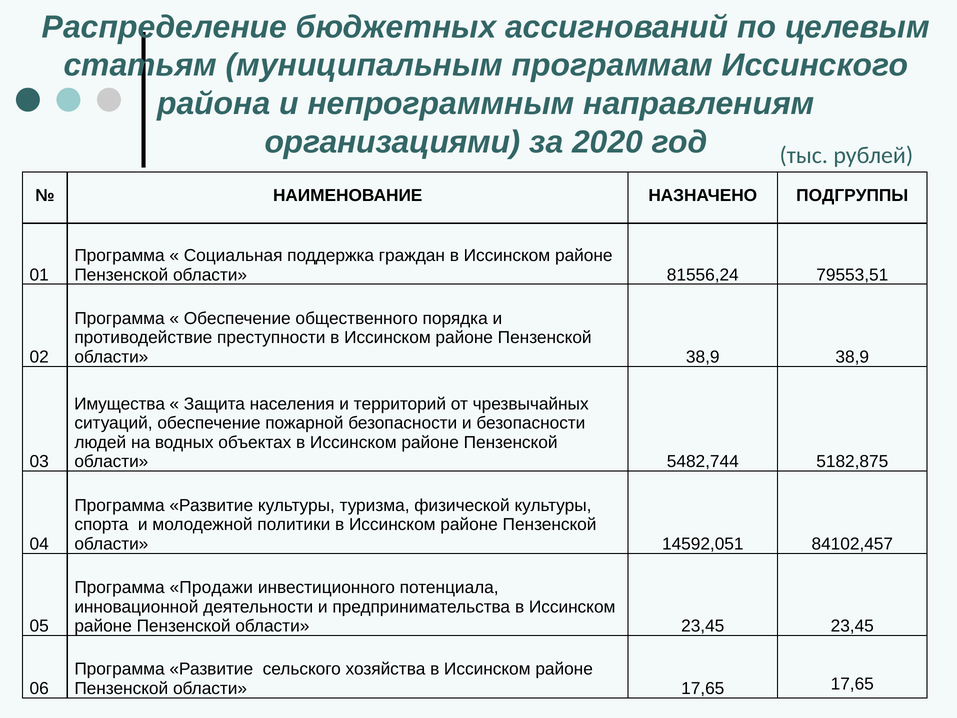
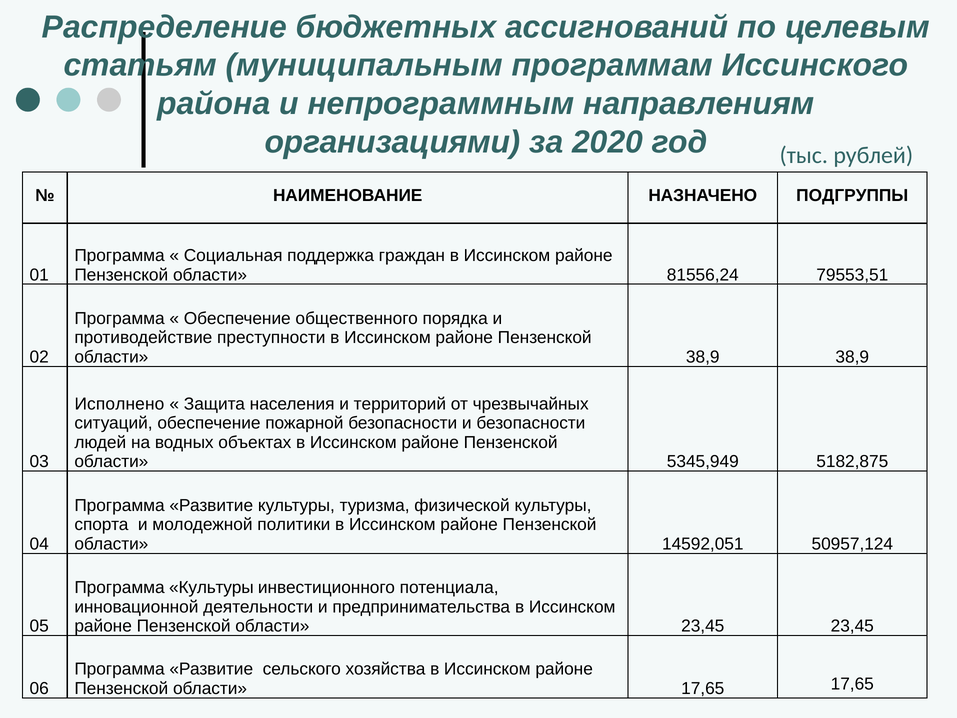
Имущества: Имущества -> Исполнено
5482,744: 5482,744 -> 5345,949
84102,457: 84102,457 -> 50957,124
Программа Продажи: Продажи -> Культуры
